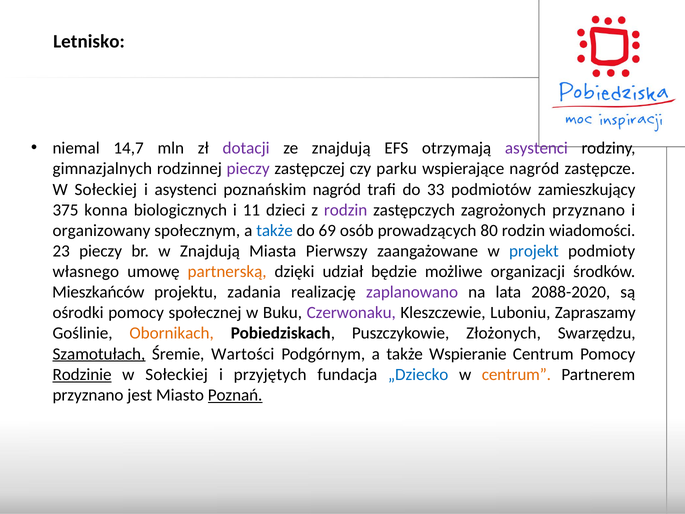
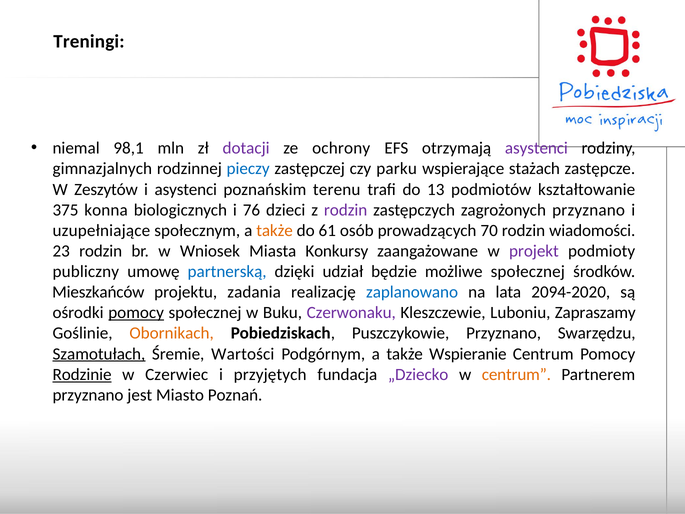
Letnisko: Letnisko -> Treningi
14,7: 14,7 -> 98,1
ze znajdują: znajdują -> ochrony
pieczy at (248, 169) colour: purple -> blue
wspierające nagród: nagród -> stażach
Sołeckiej at (106, 189): Sołeckiej -> Zeszytów
poznańskim nagród: nagród -> terenu
33: 33 -> 13
zamieszkujący: zamieszkujący -> kształtowanie
11: 11 -> 76
organizowany: organizowany -> uzupełniające
także at (275, 230) colour: blue -> orange
69: 69 -> 61
80: 80 -> 70
23 pieczy: pieczy -> rodzin
w Znajdują: Znajdują -> Wniosek
Pierwszy: Pierwszy -> Konkursy
projekt colour: blue -> purple
własnego: własnego -> publiczny
partnerską colour: orange -> blue
możliwe organizacji: organizacji -> społecznej
zaplanowano colour: purple -> blue
2088-2020: 2088-2020 -> 2094-2020
pomocy at (136, 313) underline: none -> present
Puszczykowie Złożonych: Złożonych -> Przyznano
Sołeckiej at (177, 374): Sołeckiej -> Czerwiec
„Dziecko colour: blue -> purple
Poznań underline: present -> none
